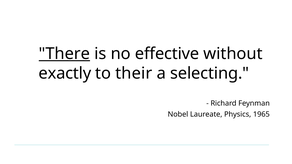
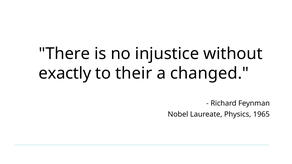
There underline: present -> none
effective: effective -> injustice
selecting: selecting -> changed
